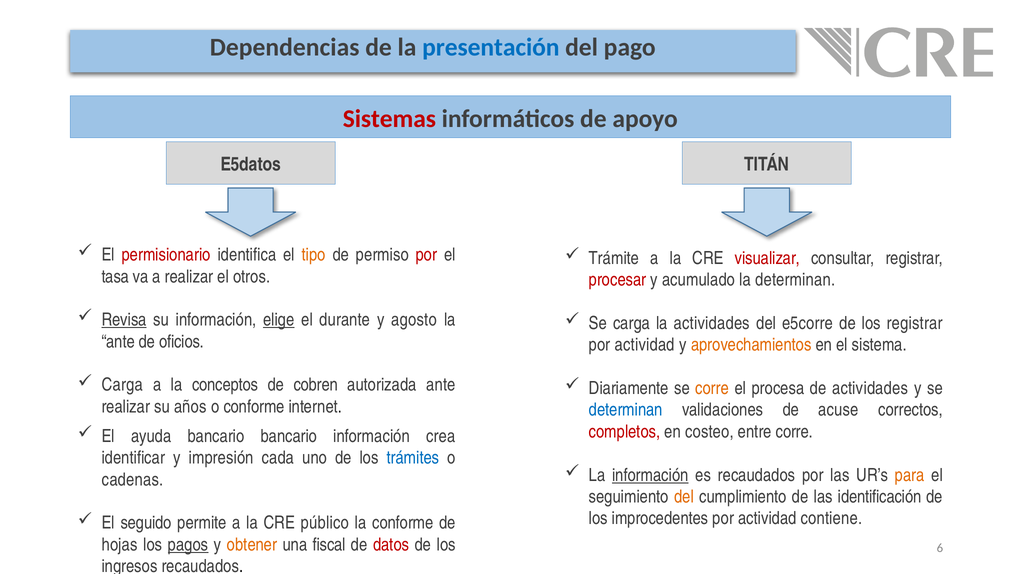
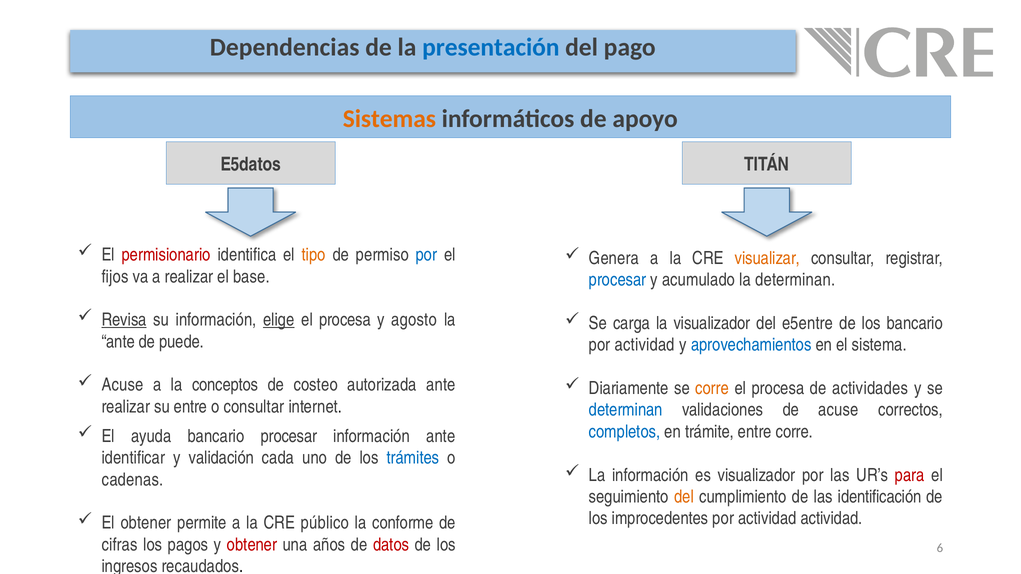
Sistemas colour: red -> orange
por at (426, 255) colour: red -> blue
Trámite: Trámite -> Genera
visualizar colour: red -> orange
tasa: tasa -> fijos
otros: otros -> base
procesar at (618, 280) colour: red -> blue
durante at (345, 320): durante -> procesa
la actividades: actividades -> visualizador
e5corre: e5corre -> e5entre
los registrar: registrar -> bancario
oficios: oficios -> puede
aprovechamientos colour: orange -> blue
Carga at (122, 385): Carga -> Acuse
cobren: cobren -> costeo
su años: años -> entre
o conforme: conforme -> consultar
completos colour: red -> blue
costeo: costeo -> trámite
bancario bancario: bancario -> procesar
información crea: crea -> ante
impresión: impresión -> validación
información at (650, 475) underline: present -> none
es recaudados: recaudados -> visualizador
para colour: orange -> red
actividad contiene: contiene -> actividad
El seguido: seguido -> obtener
hojas: hojas -> cifras
pagos underline: present -> none
obtener at (252, 545) colour: orange -> red
fiscal: fiscal -> años
